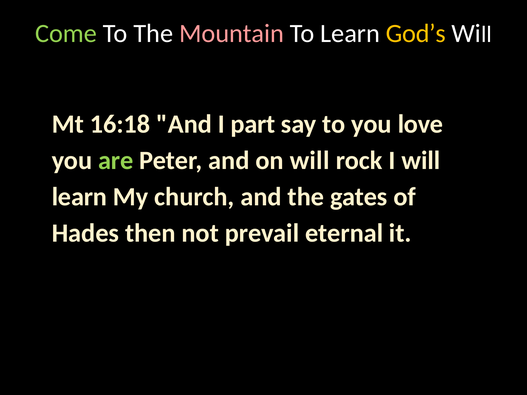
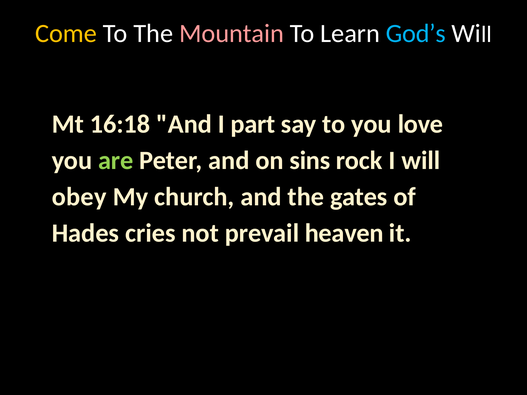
Come colour: light green -> yellow
God’s colour: yellow -> light blue
on will: will -> sins
learn at (79, 197): learn -> obey
then: then -> cries
eternal: eternal -> heaven
